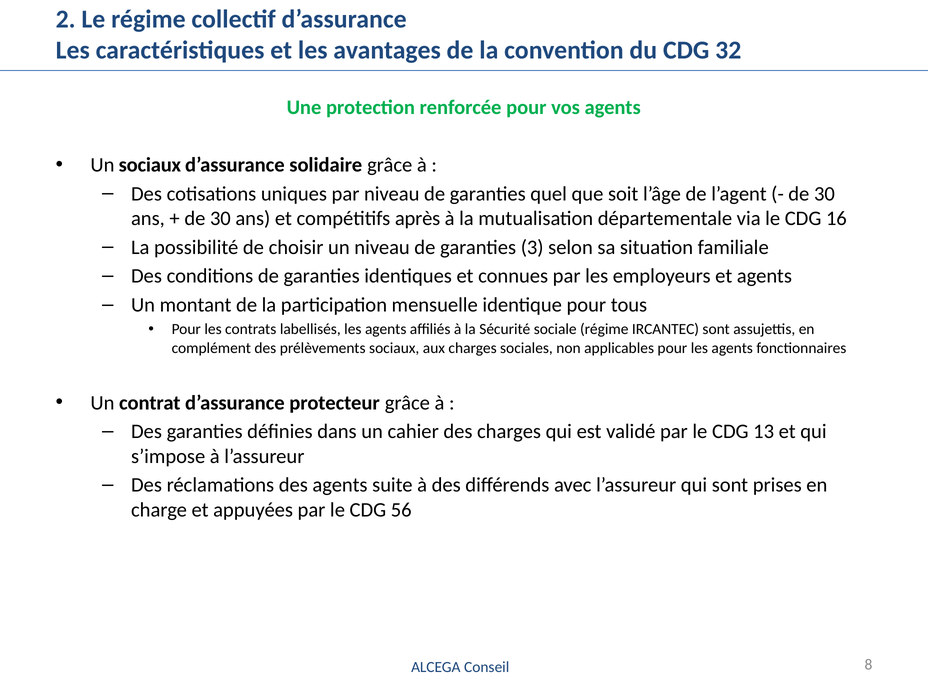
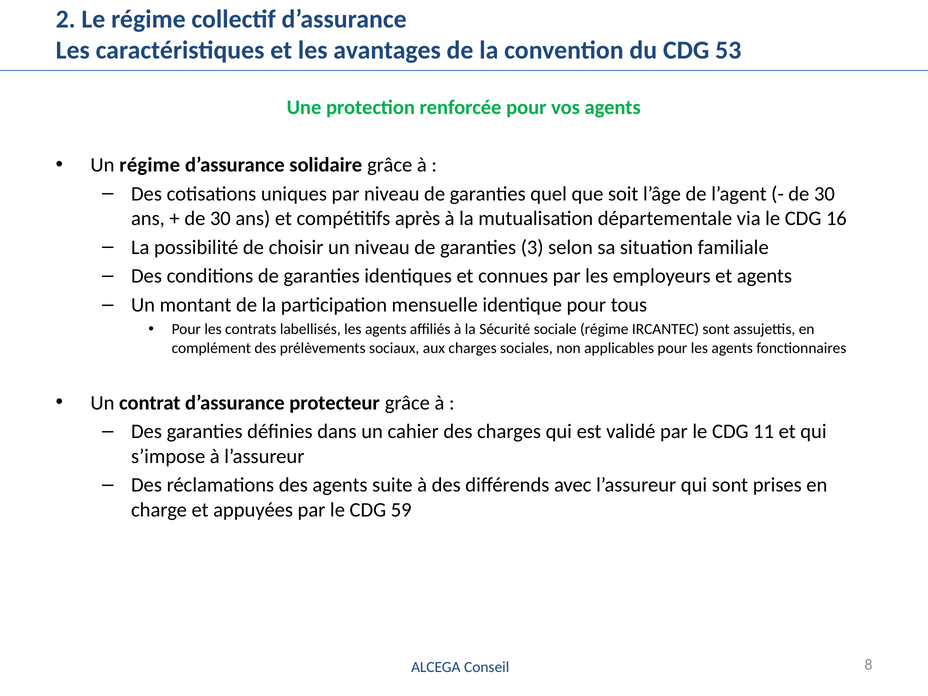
32: 32 -> 53
Un sociaux: sociaux -> régime
13: 13 -> 11
56: 56 -> 59
